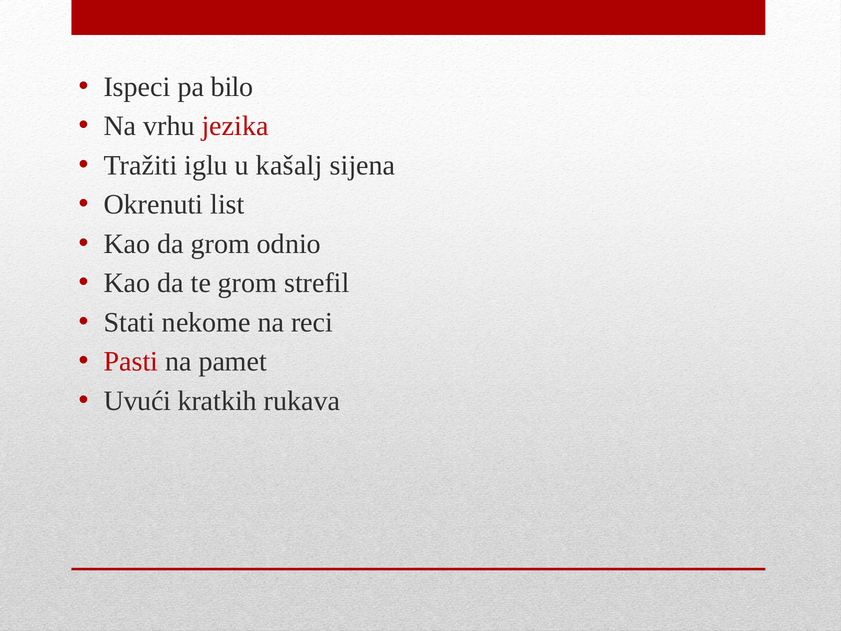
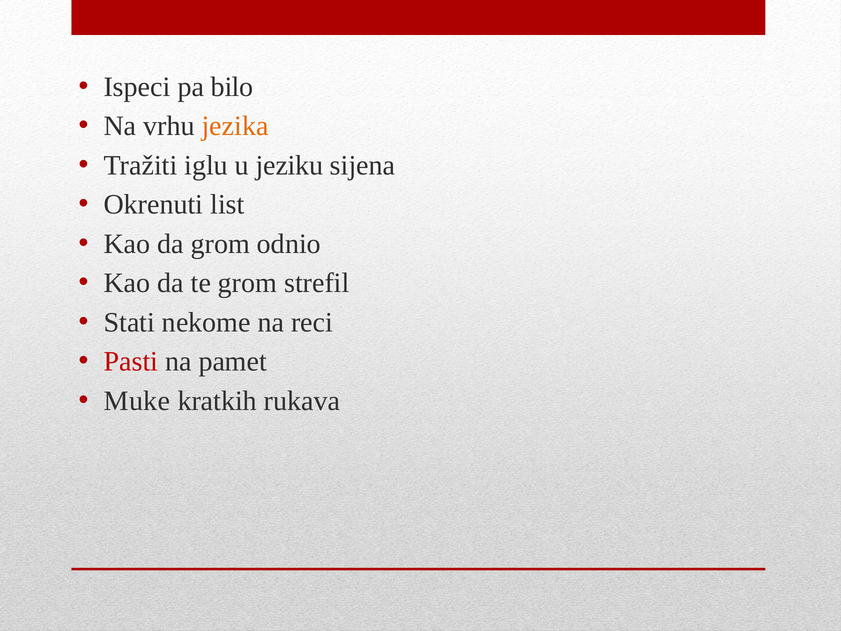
jezika colour: red -> orange
kašalj: kašalj -> jeziku
Uvući: Uvući -> Muke
